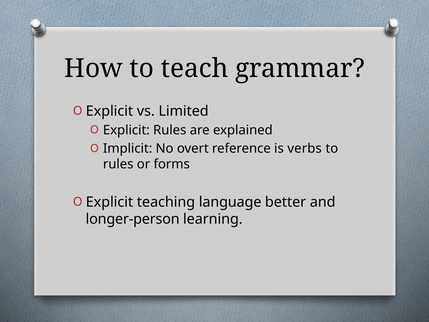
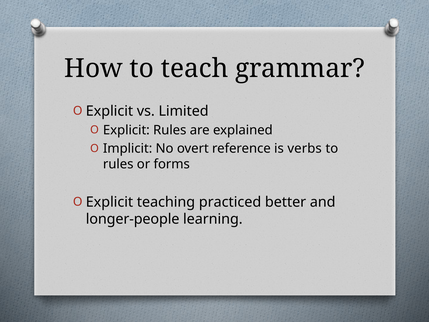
language: language -> practiced
longer-person: longer-person -> longer-people
